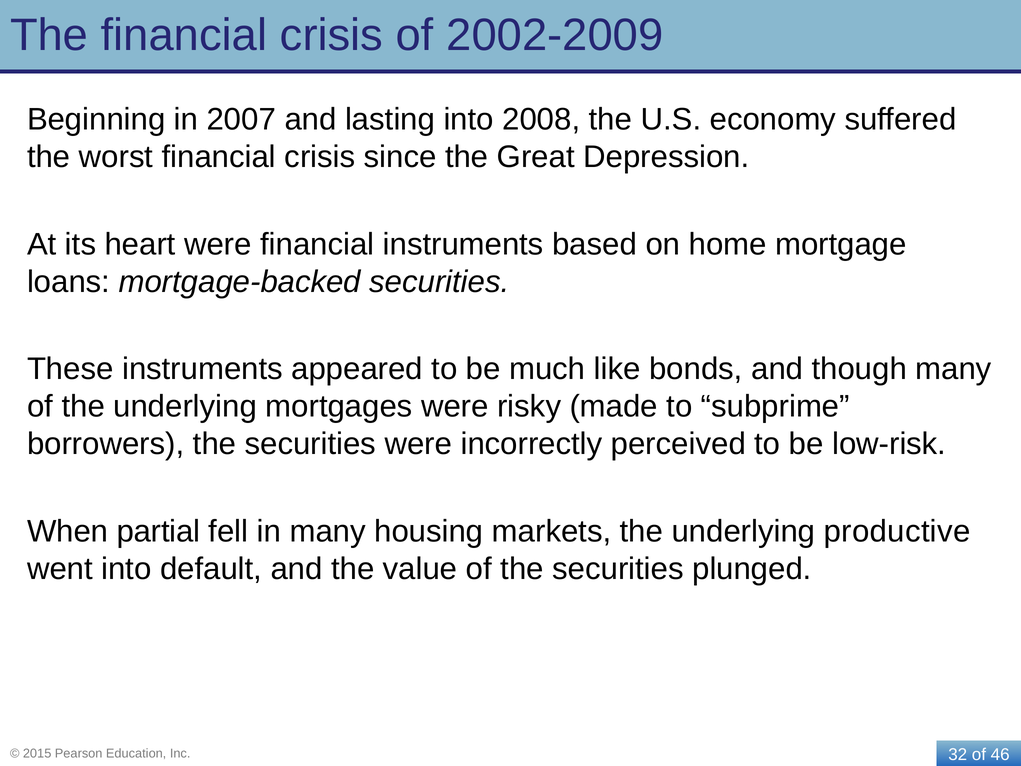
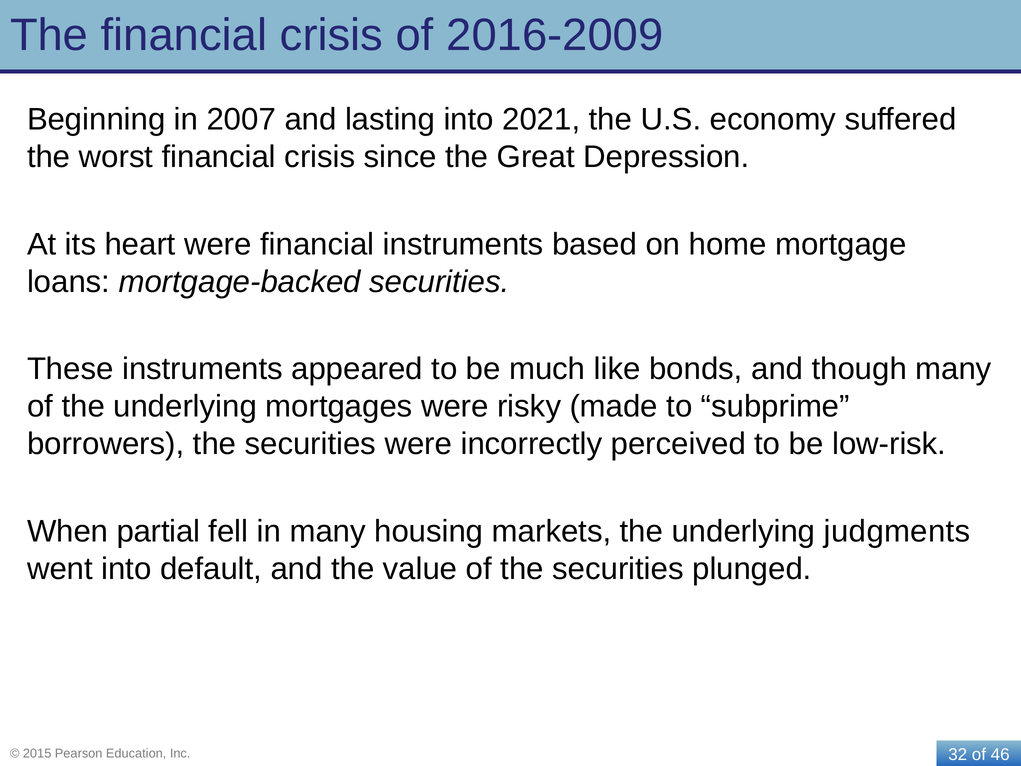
2002-2009: 2002-2009 -> 2016-2009
2008: 2008 -> 2021
productive: productive -> judgments
